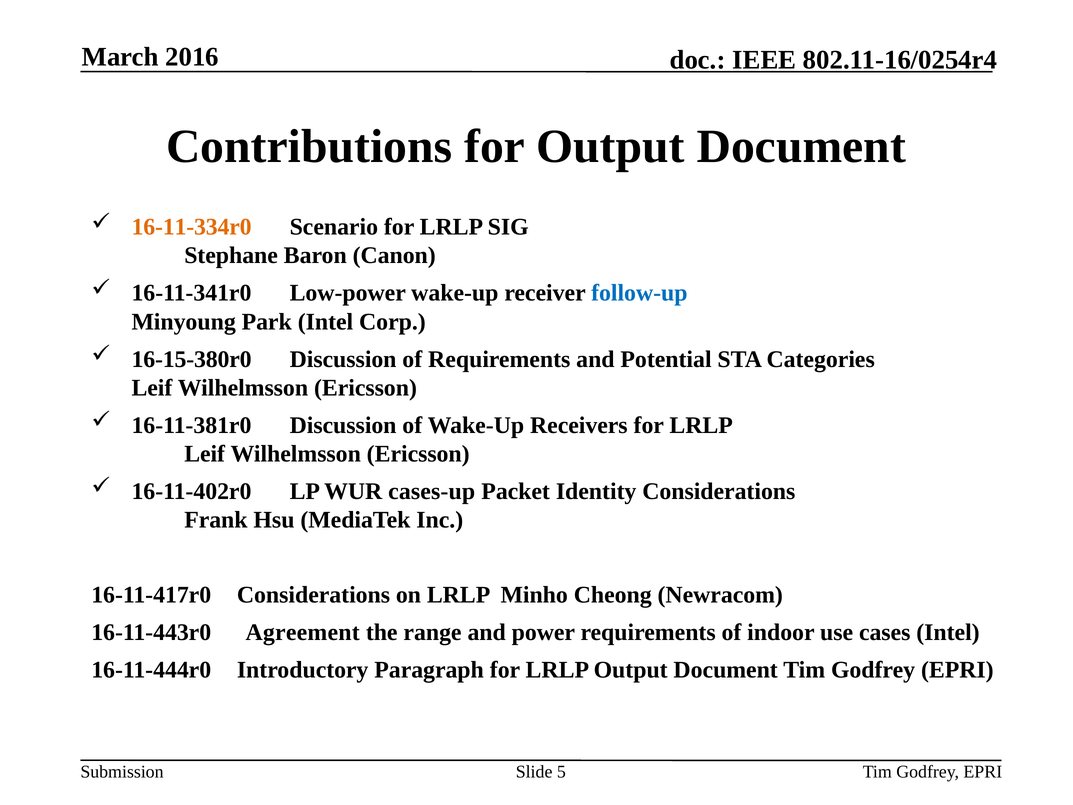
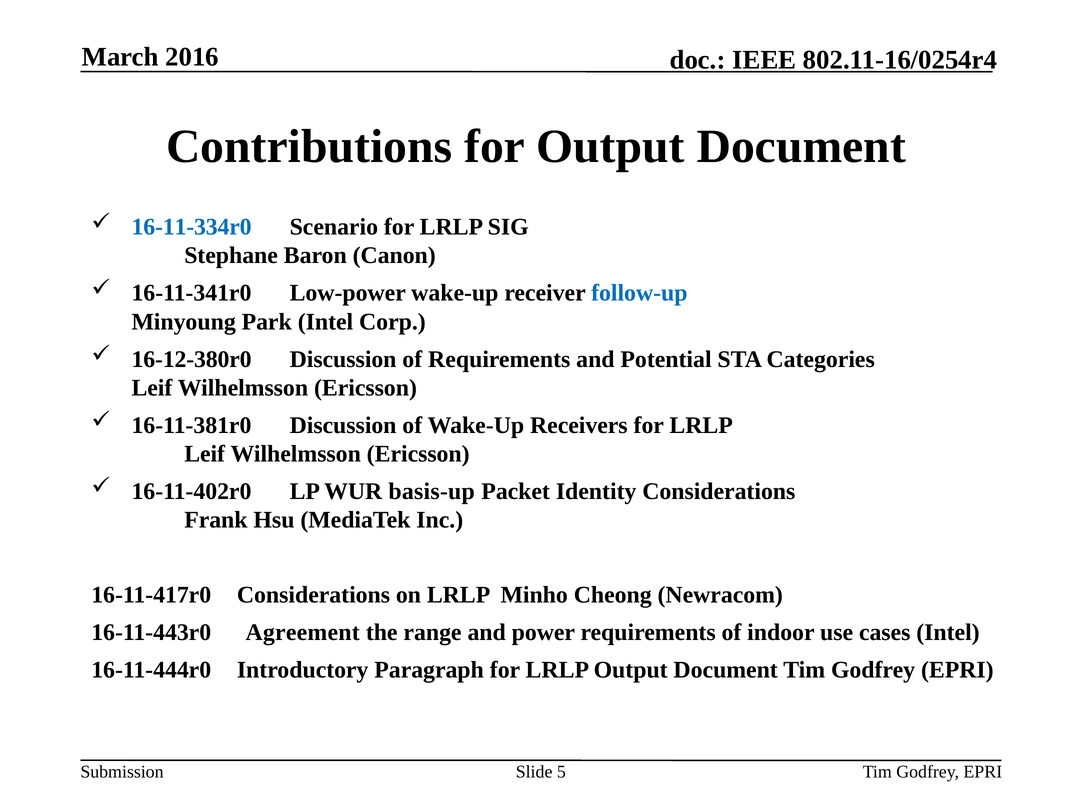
16-11-334r0 colour: orange -> blue
16-15-380r0: 16-15-380r0 -> 16-12-380r0
cases-up: cases-up -> basis-up
